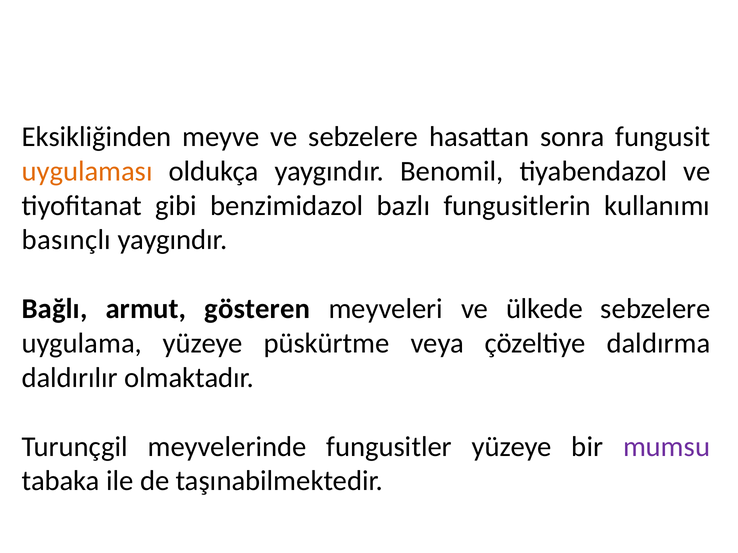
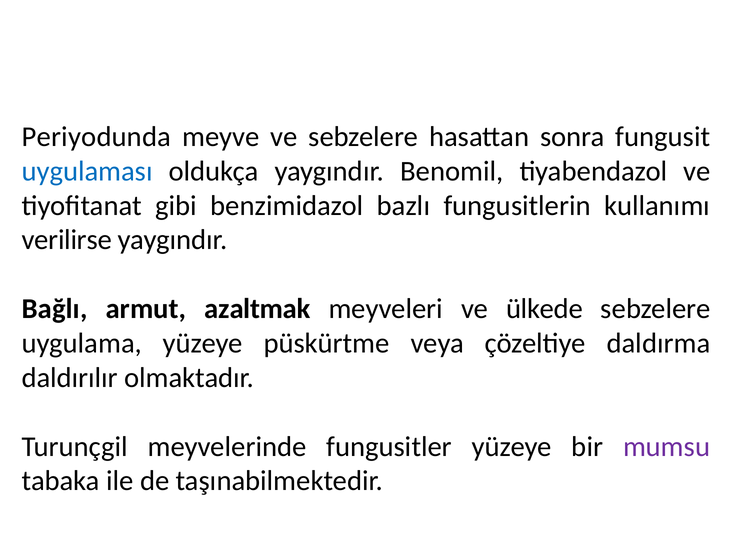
Eksikliğinden: Eksikliğinden -> Periyodunda
uygulaması colour: orange -> blue
basınçlı: basınçlı -> verilirse
gösteren: gösteren -> azaltmak
